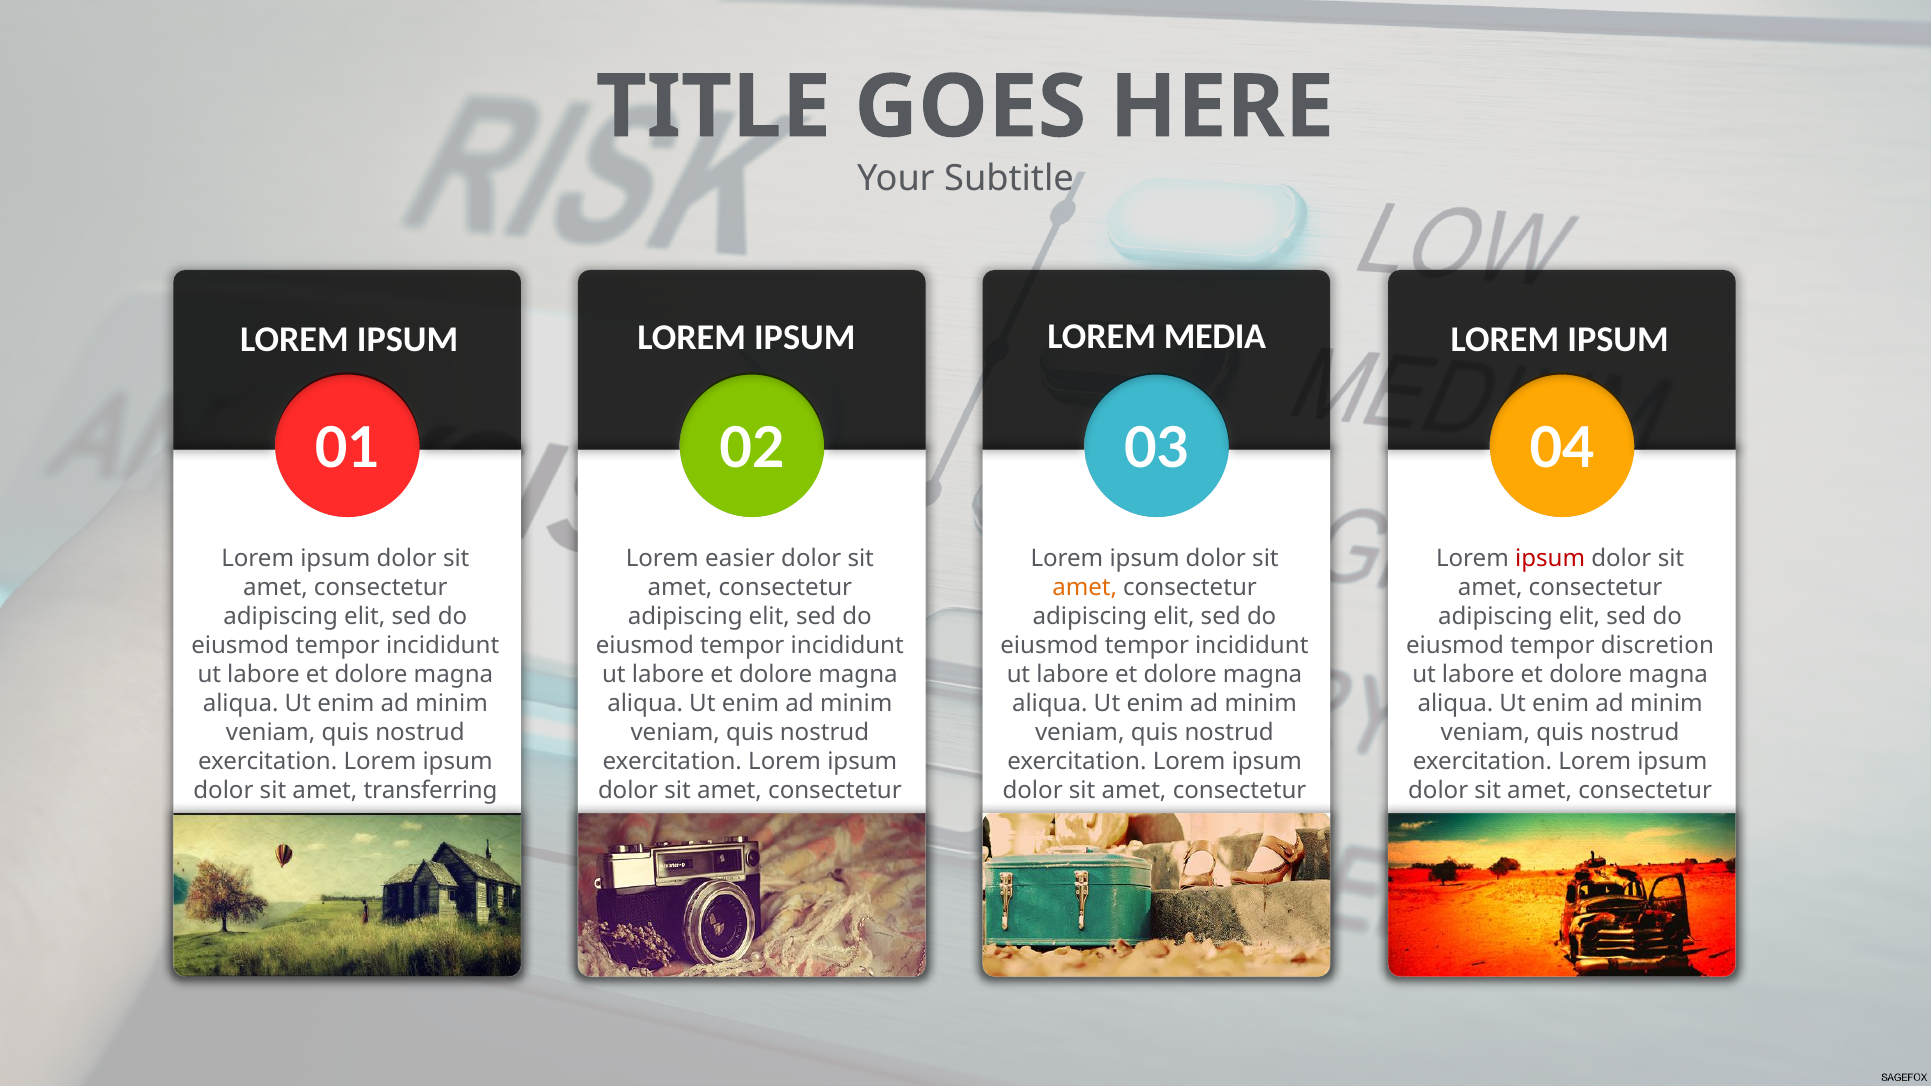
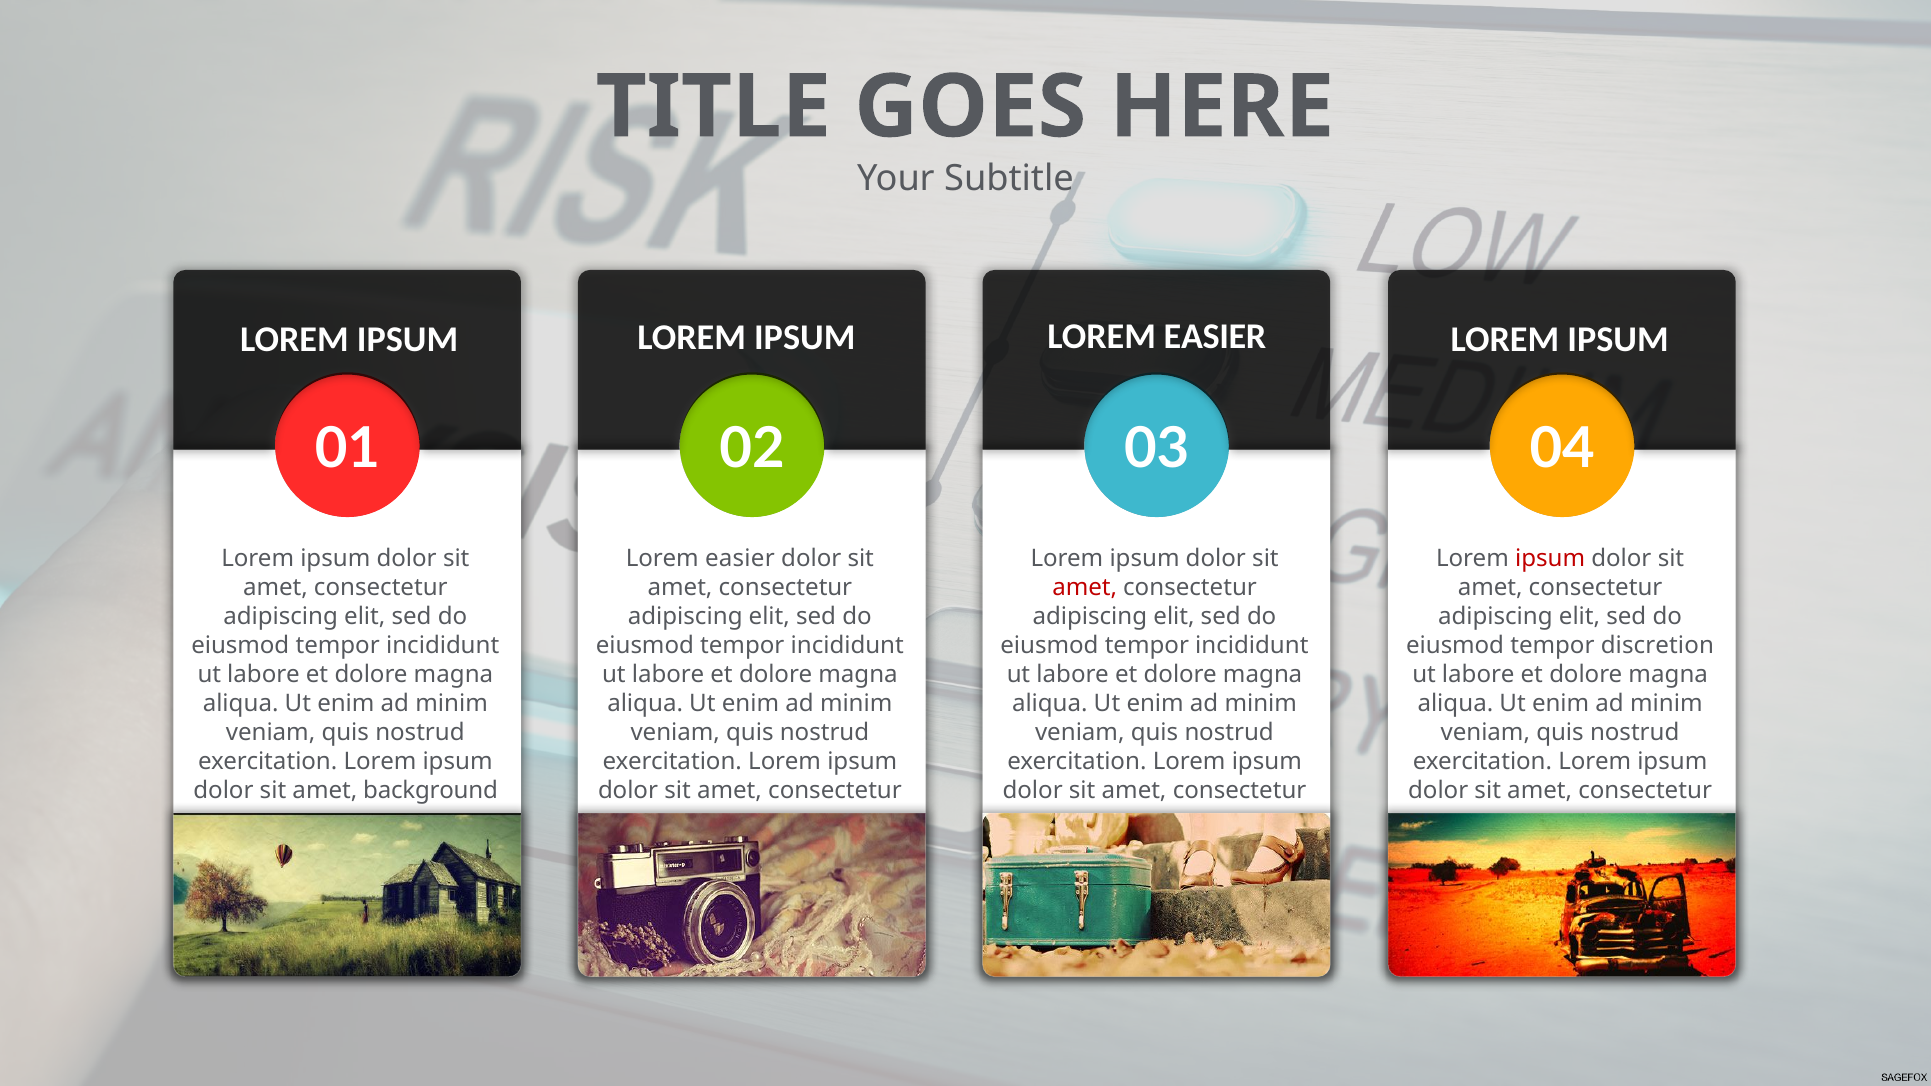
IPSUM LOREM MEDIA: MEDIA -> EASIER
amet at (1085, 588) colour: orange -> red
transferring: transferring -> background
